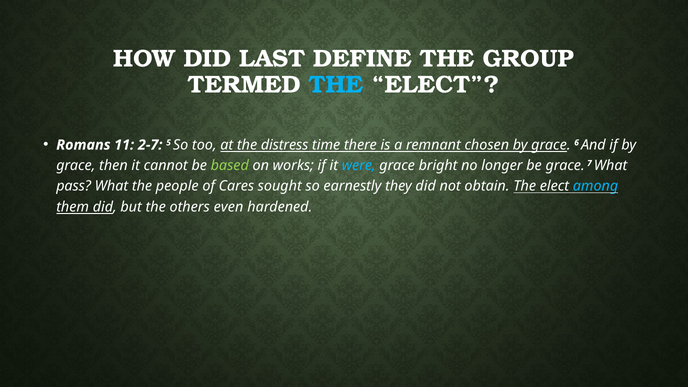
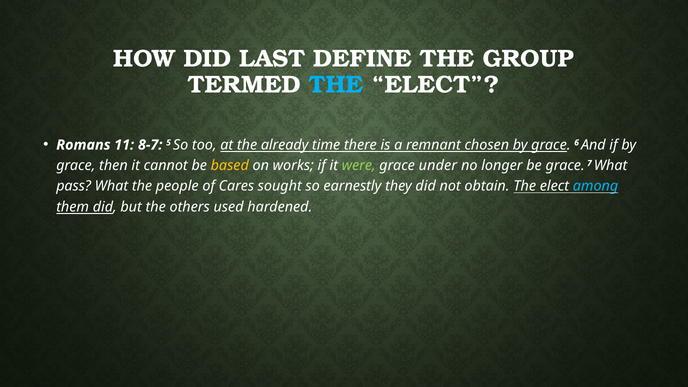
2-7: 2-7 -> 8-7
distress: distress -> already
based colour: light green -> yellow
were colour: light blue -> light green
bright: bright -> under
even: even -> used
